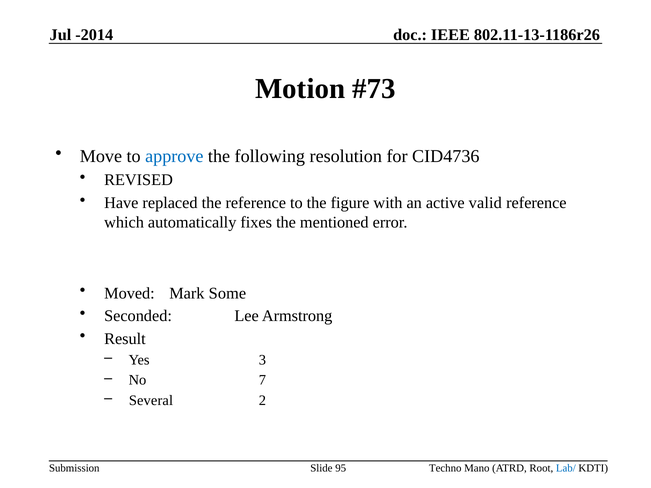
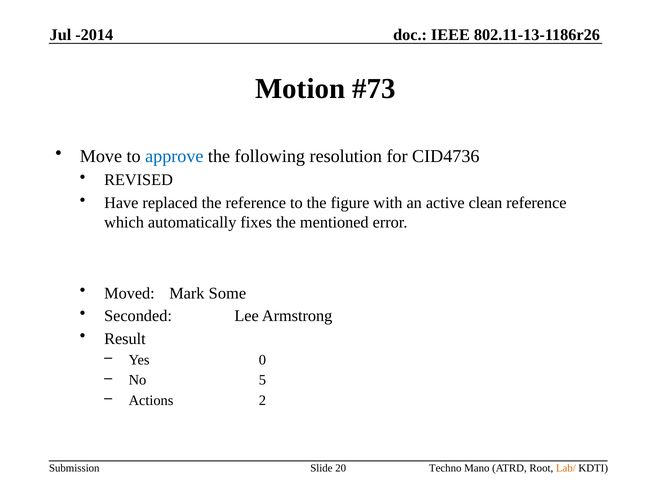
valid: valid -> clean
3: 3 -> 0
7: 7 -> 5
Several: Several -> Actions
95: 95 -> 20
Lab/ colour: blue -> orange
